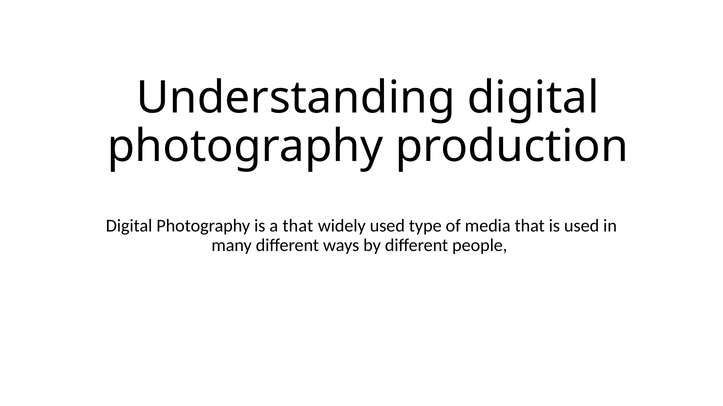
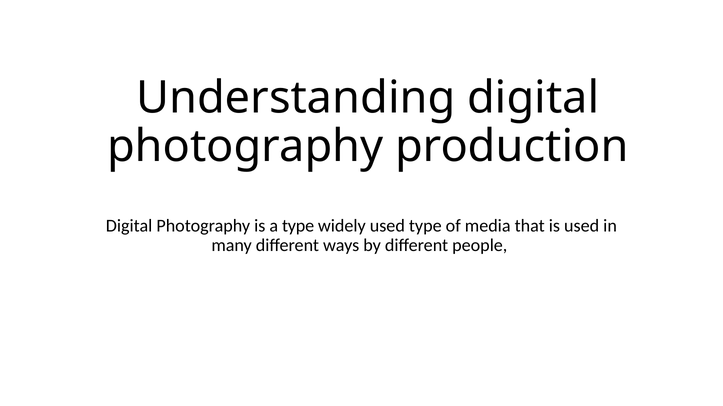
a that: that -> type
